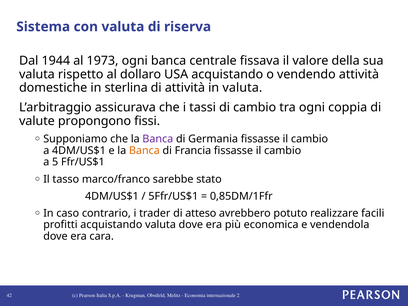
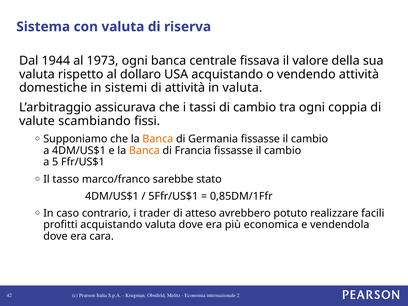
sterlina: sterlina -> sistemi
propongono: propongono -> scambiando
Banca at (158, 139) colour: purple -> orange
